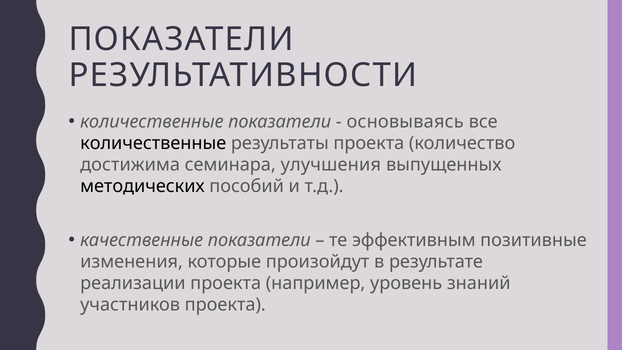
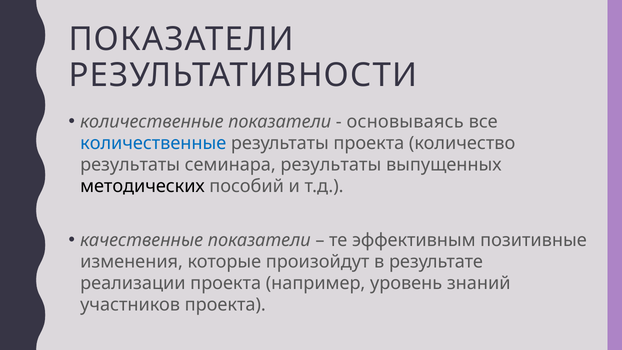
количественные at (153, 143) colour: black -> blue
достижима at (130, 165): достижима -> результаты
семинара улучшения: улучшения -> результаты
